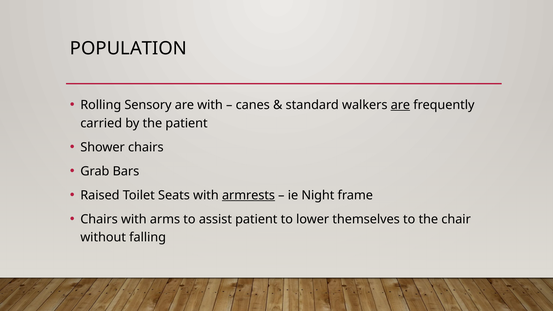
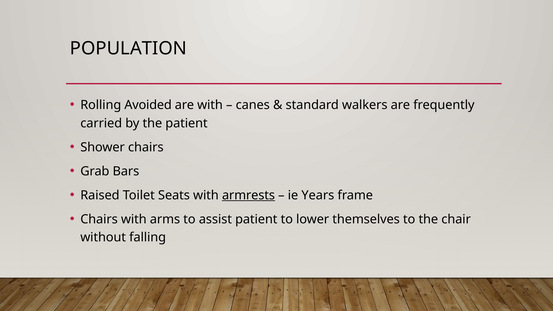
Sensory: Sensory -> Avoided
are at (400, 105) underline: present -> none
Night: Night -> Years
